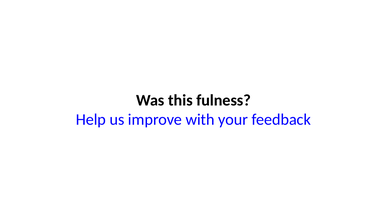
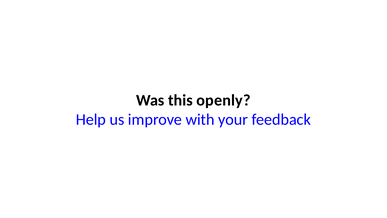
fulness: fulness -> openly
